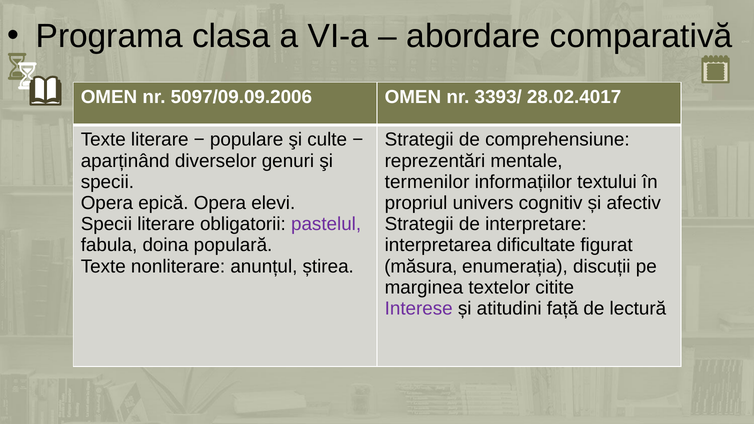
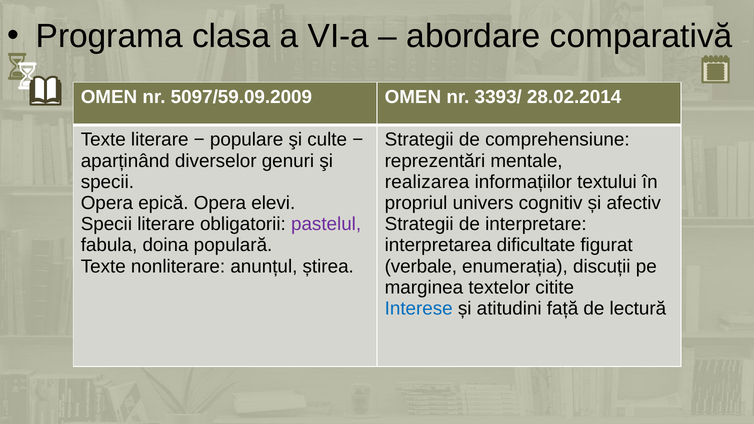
5097/09.09.2006: 5097/09.09.2006 -> 5097/59.09.2009
28.02.4017: 28.02.4017 -> 28.02.2014
termenilor: termenilor -> realizarea
măsura: măsura -> verbale
Interese colour: purple -> blue
